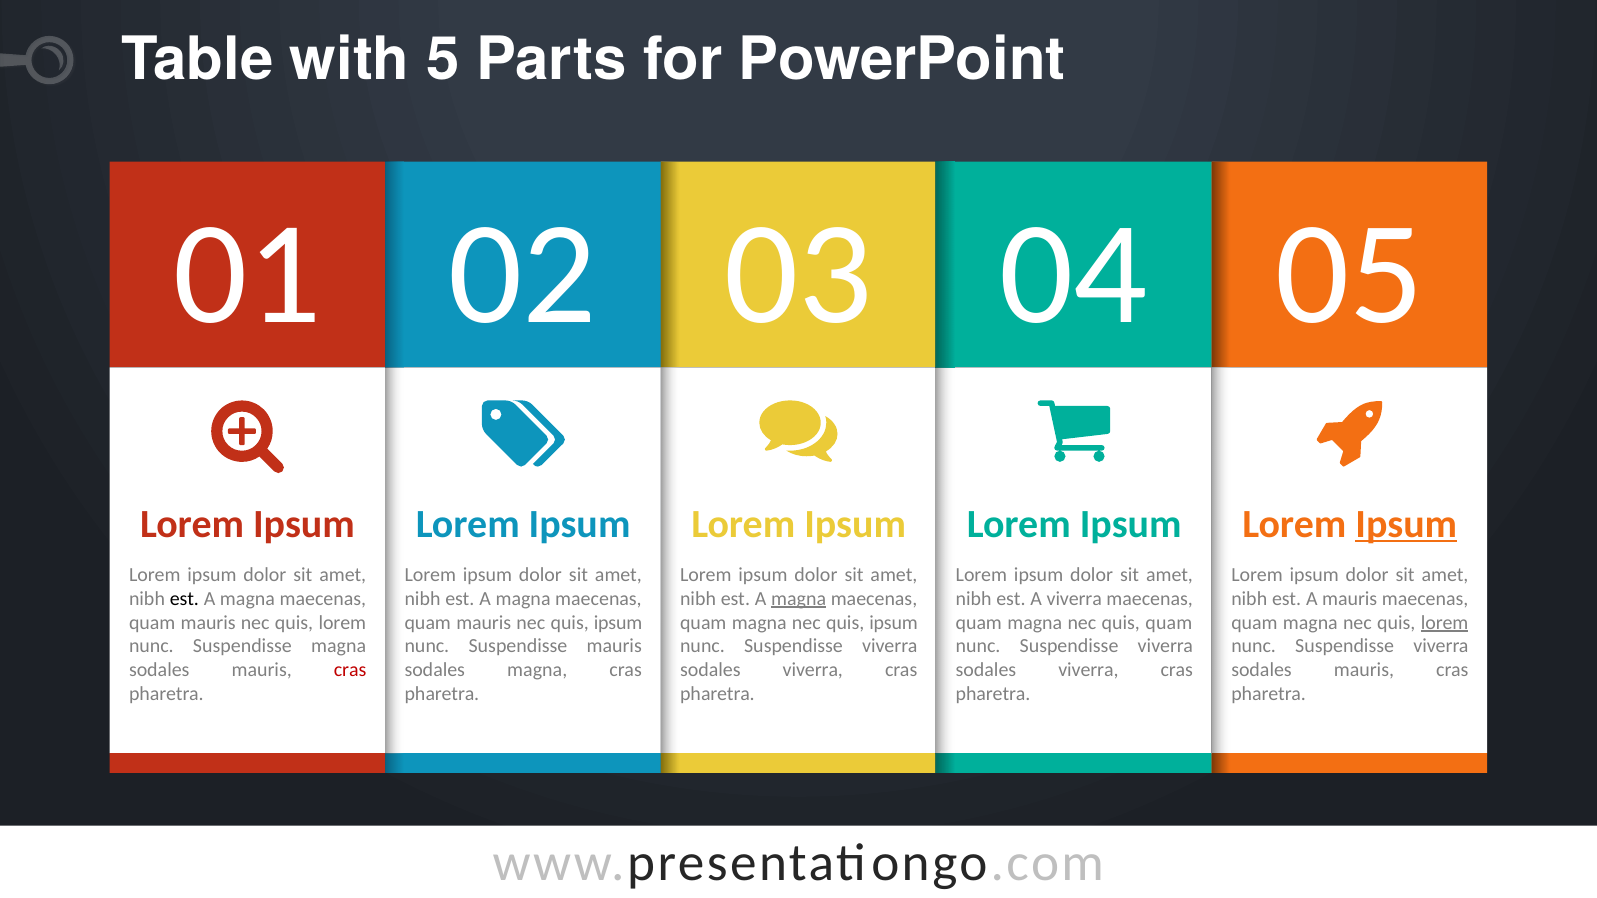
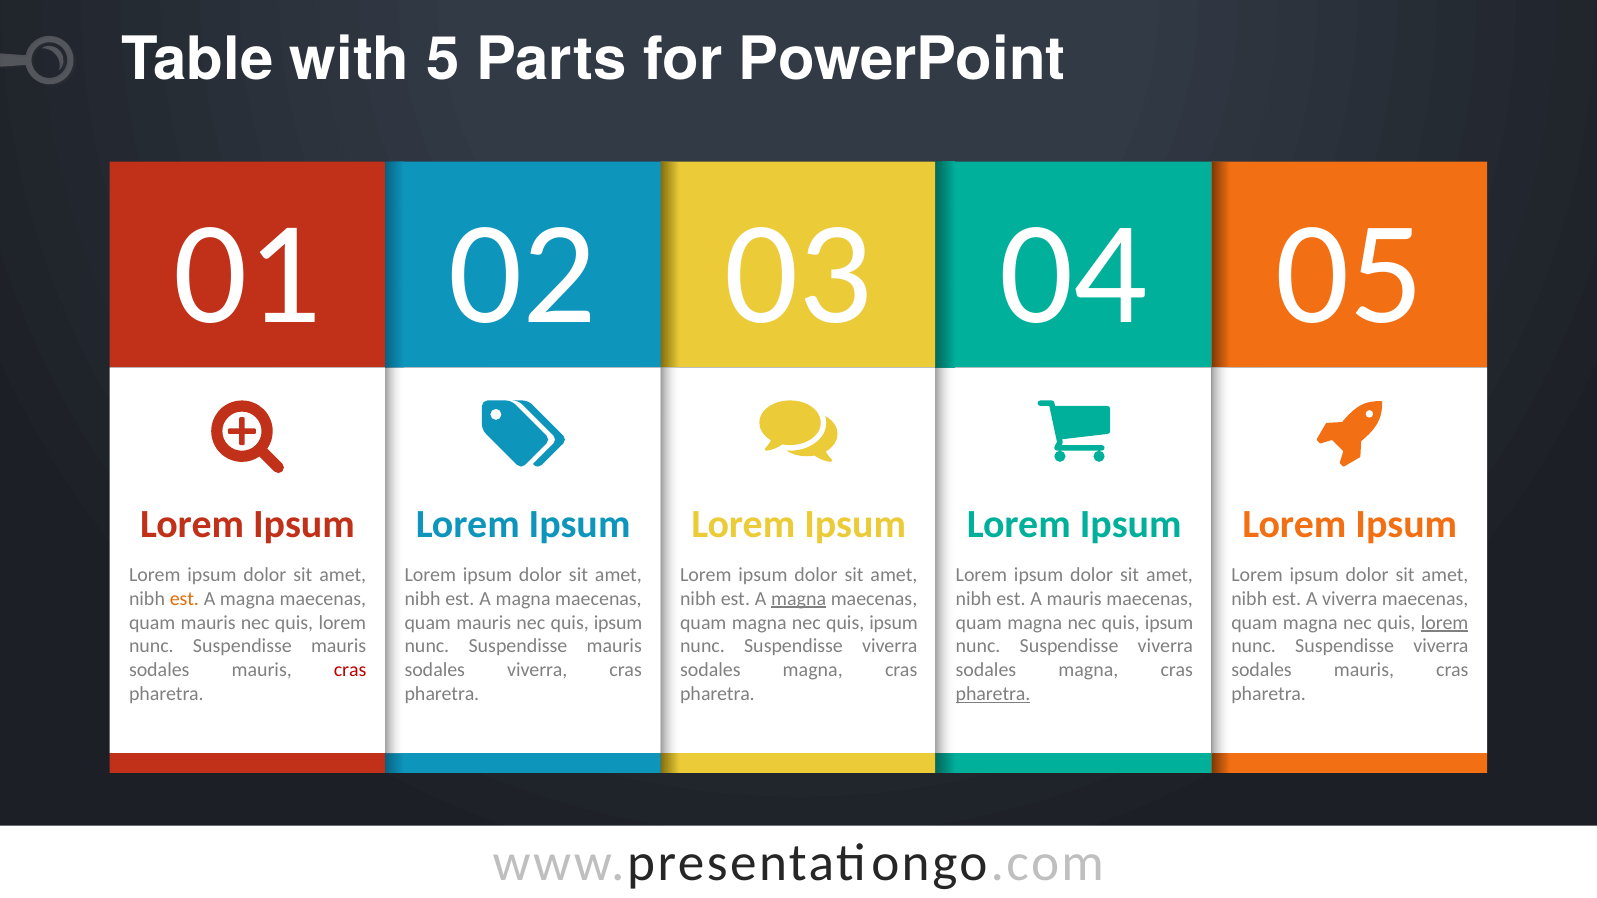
Ipsum at (1406, 524) underline: present -> none
est at (184, 599) colour: black -> orange
A viverra: viverra -> mauris
A mauris: mauris -> viverra
quam at (1169, 623): quam -> ipsum
magna at (339, 647): magna -> mauris
sodales magna: magna -> viverra
viverra at (813, 671): viverra -> magna
viverra at (1088, 671): viverra -> magna
pharetra at (993, 695) underline: none -> present
